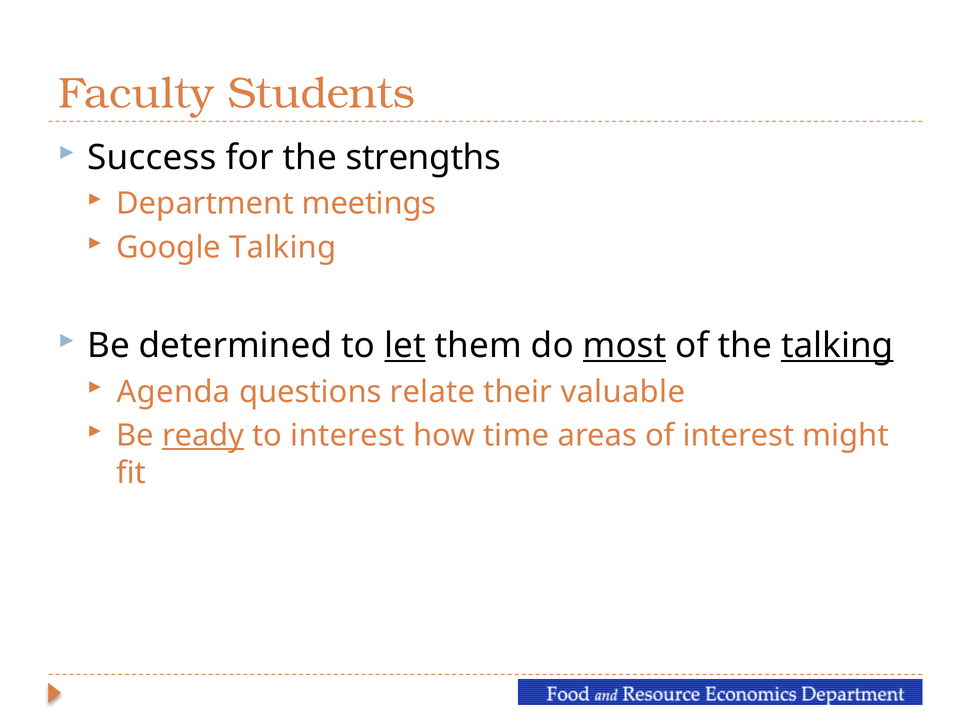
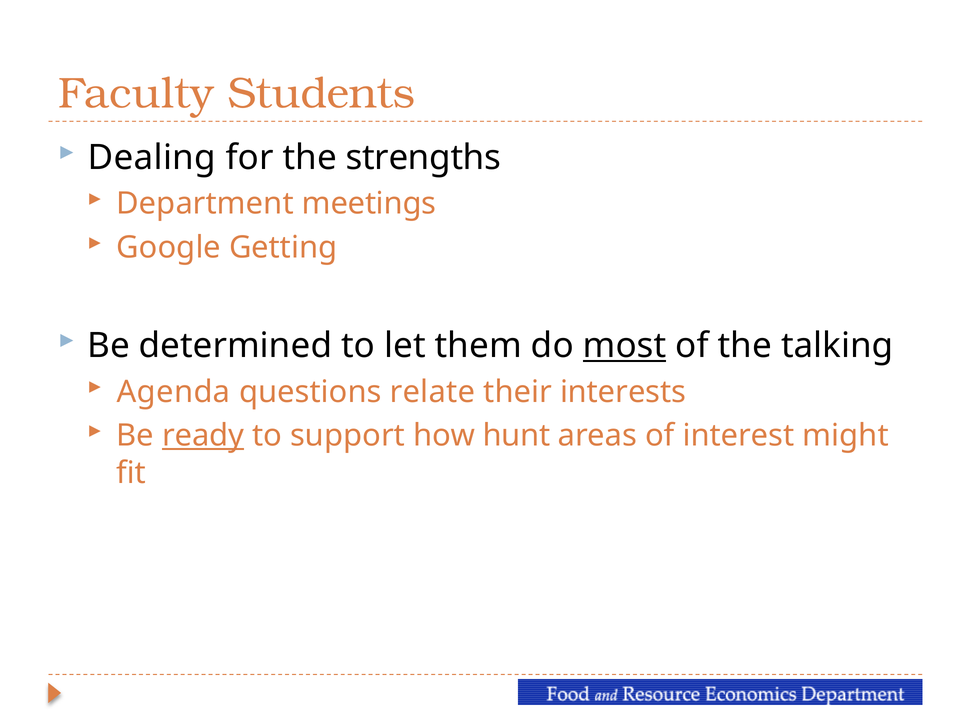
Success: Success -> Dealing
Google Talking: Talking -> Getting
let underline: present -> none
talking at (837, 346) underline: present -> none
valuable: valuable -> interests
to interest: interest -> support
time: time -> hunt
